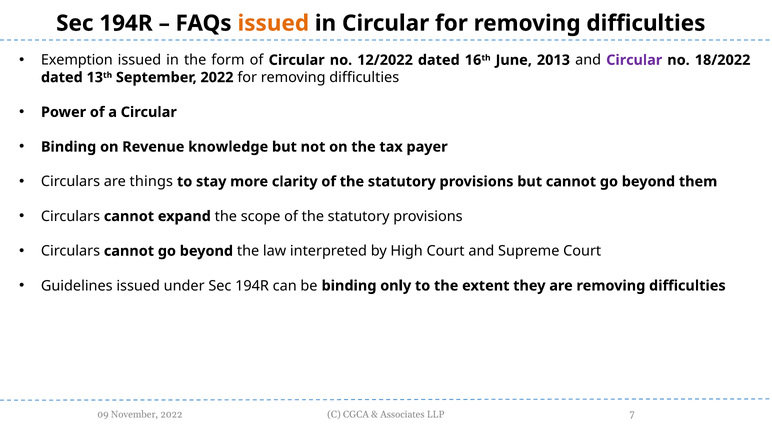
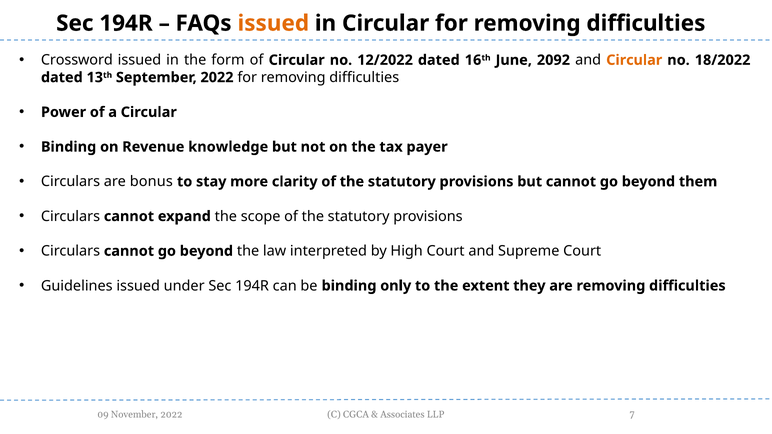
Exemption: Exemption -> Crossword
2013: 2013 -> 2092
Circular at (634, 60) colour: purple -> orange
things: things -> bonus
